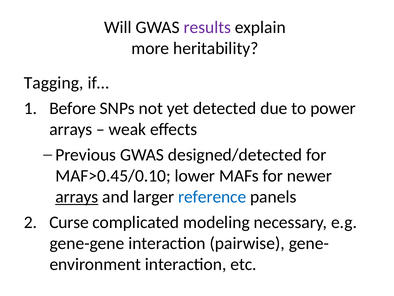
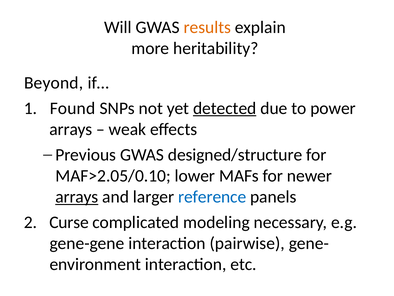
results colour: purple -> orange
Tagging: Tagging -> Beyond
Before: Before -> Found
detected underline: none -> present
designed/detected: designed/detected -> designed/structure
MAF>0.45/0.10: MAF>0.45/0.10 -> MAF>2.05/0.10
